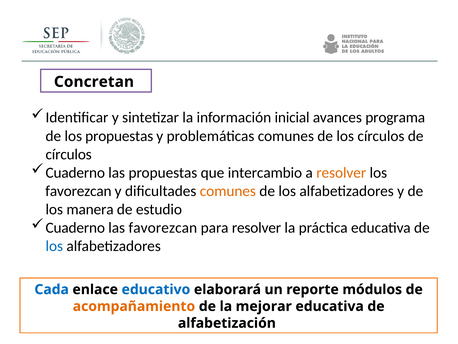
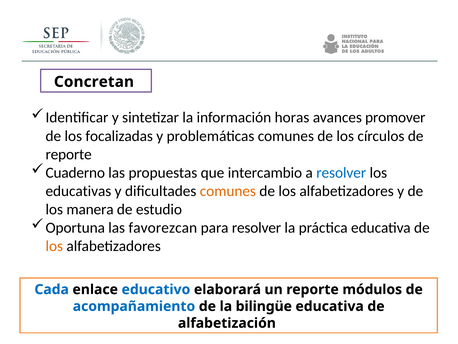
inicial: inicial -> horas
programa: programa -> promover
los propuestas: propuestas -> focalizadas
círculos at (69, 154): círculos -> reporte
resolver at (341, 172) colour: orange -> blue
favorezcan at (78, 191): favorezcan -> educativas
Cuaderno at (75, 227): Cuaderno -> Oportuna
los at (54, 246) colour: blue -> orange
acompañamiento colour: orange -> blue
mejorar: mejorar -> bilingüe
